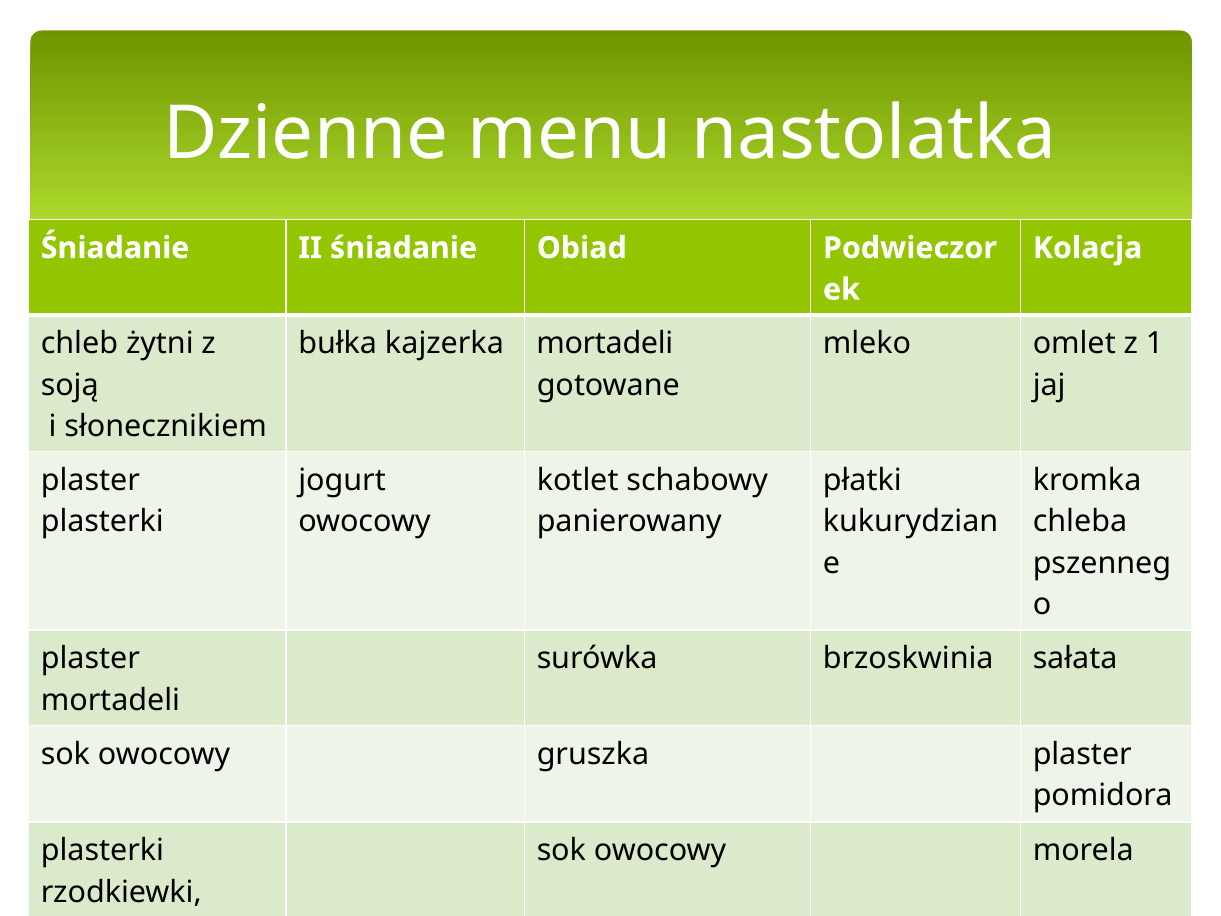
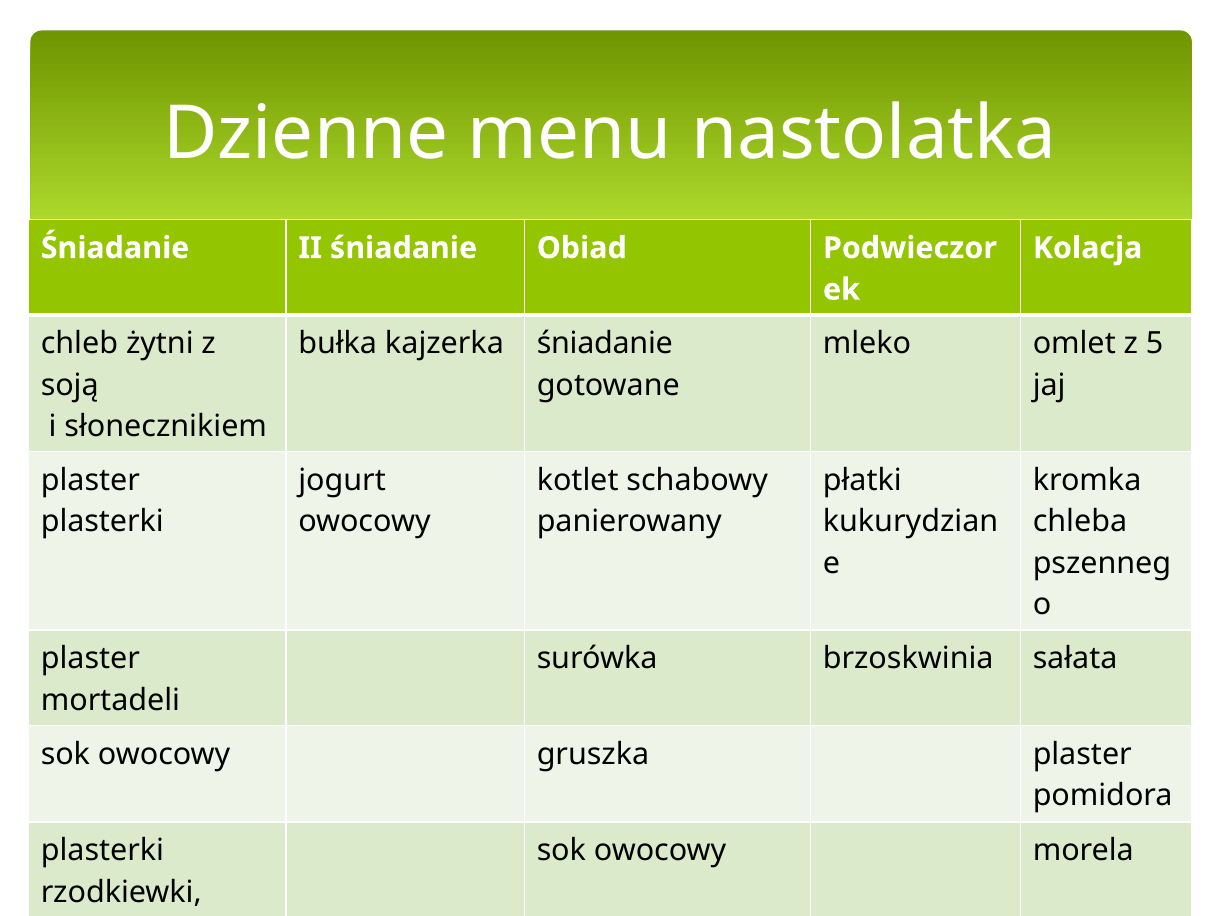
kajzerka mortadeli: mortadeli -> śniadanie
1: 1 -> 5
